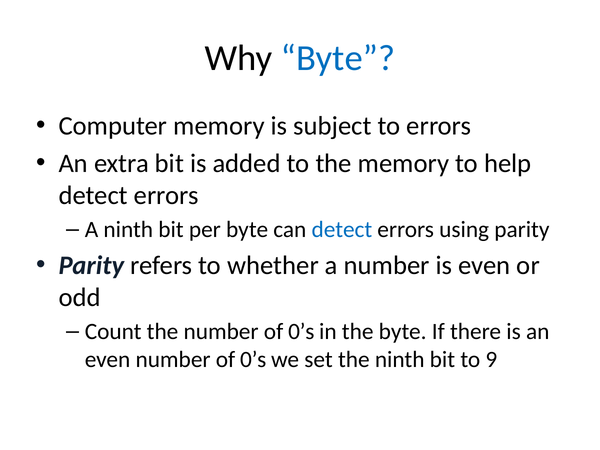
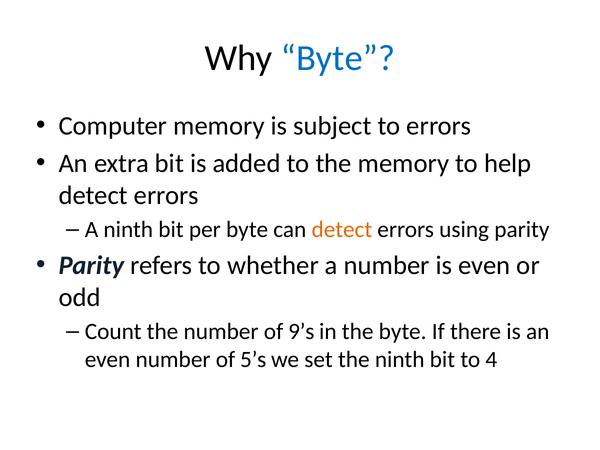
detect at (342, 230) colour: blue -> orange
the number of 0’s: 0’s -> 9’s
even number of 0’s: 0’s -> 5’s
9: 9 -> 4
